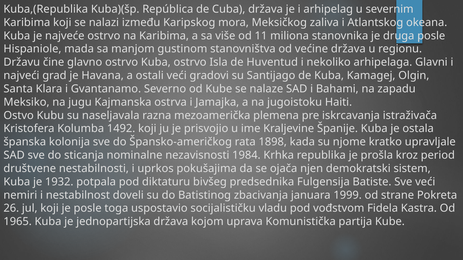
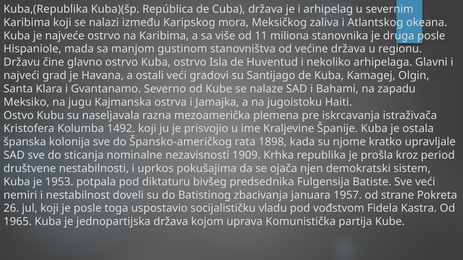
1984: 1984 -> 1909
1932: 1932 -> 1953
1999: 1999 -> 1957
